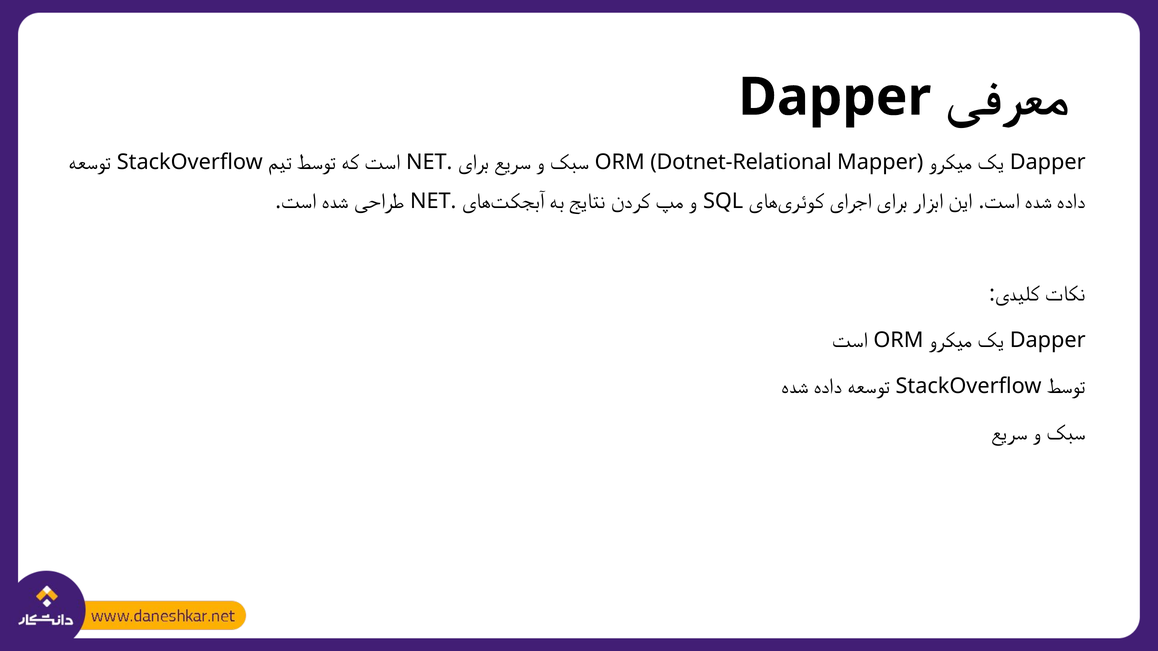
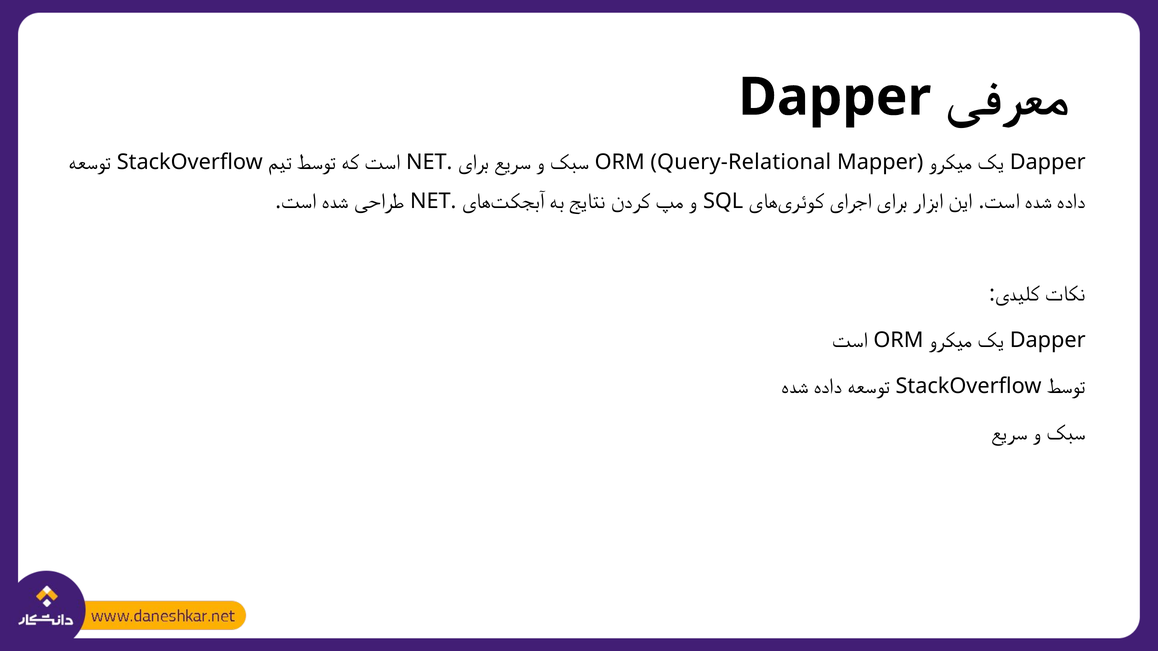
Dotnet-Relational: Dotnet-Relational -> Query-Relational
